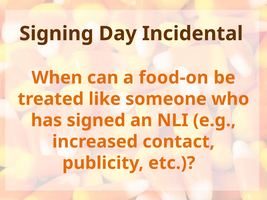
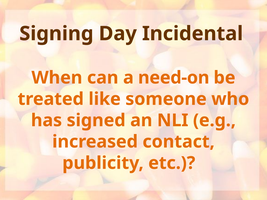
food-on: food-on -> need-on
